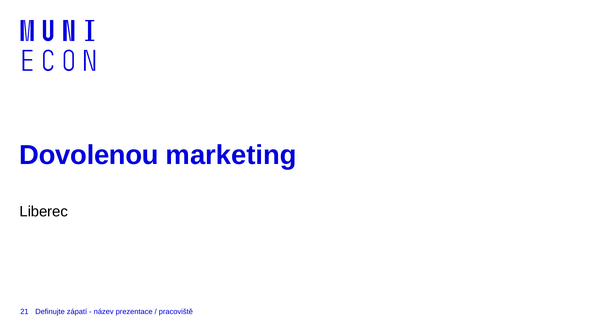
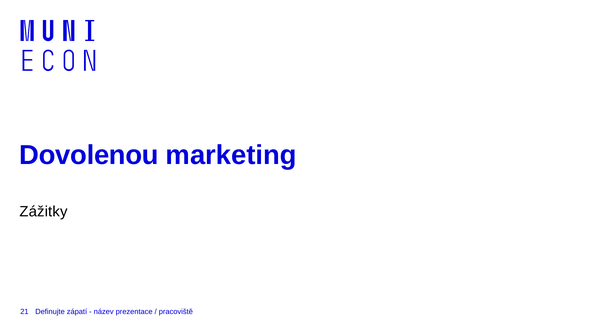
Liberec: Liberec -> Zážitky
